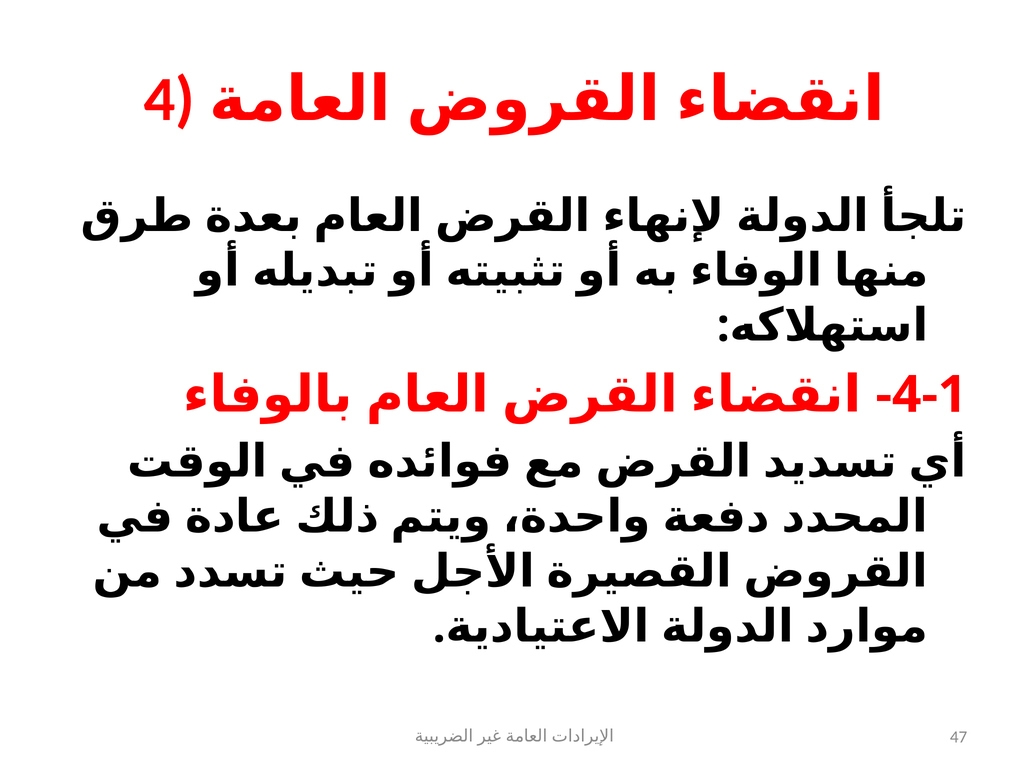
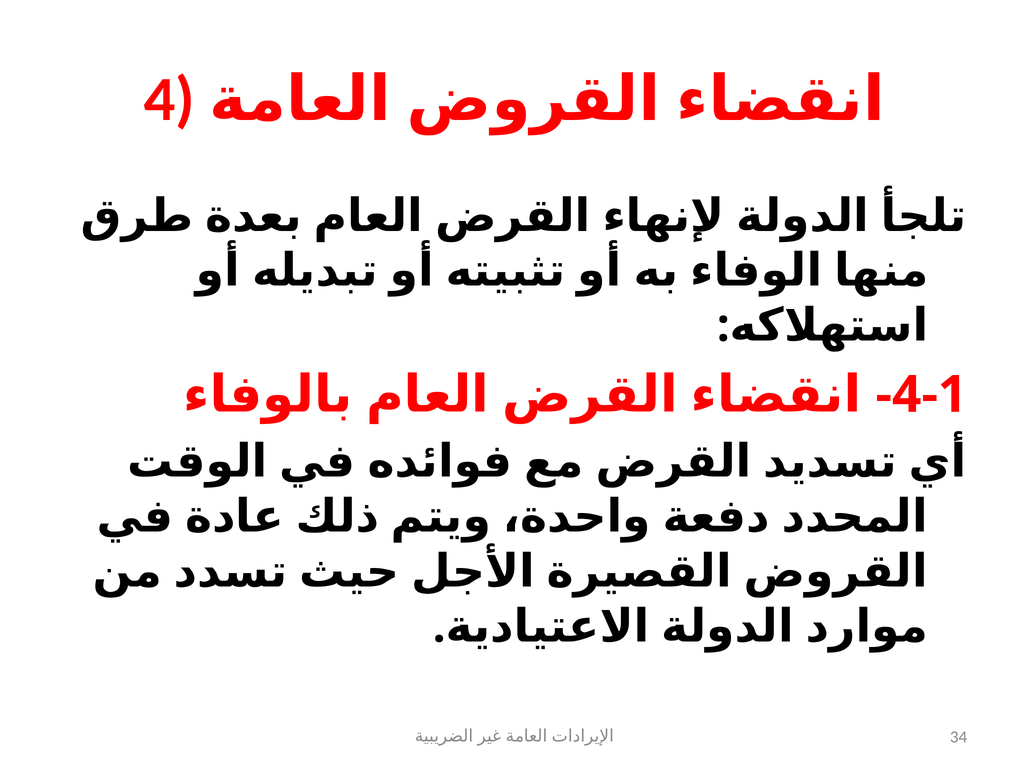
47: 47 -> 34
